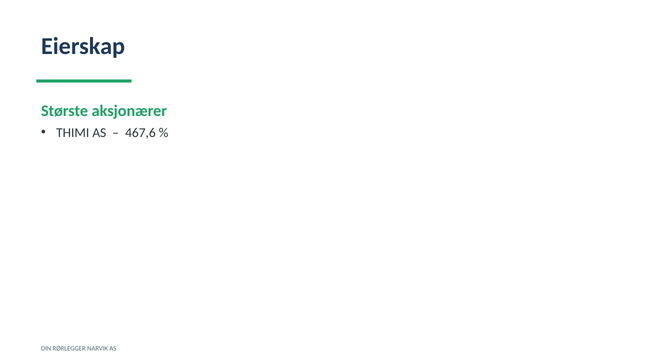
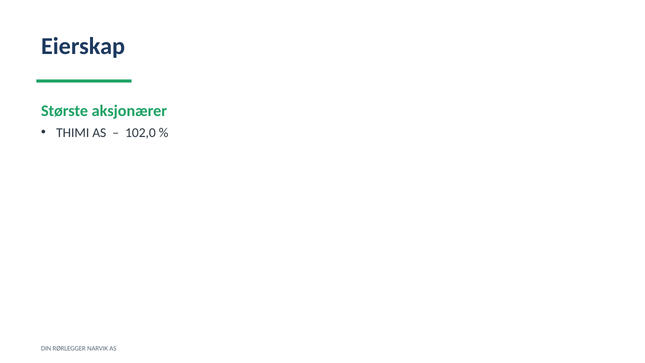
467,6: 467,6 -> 102,0
